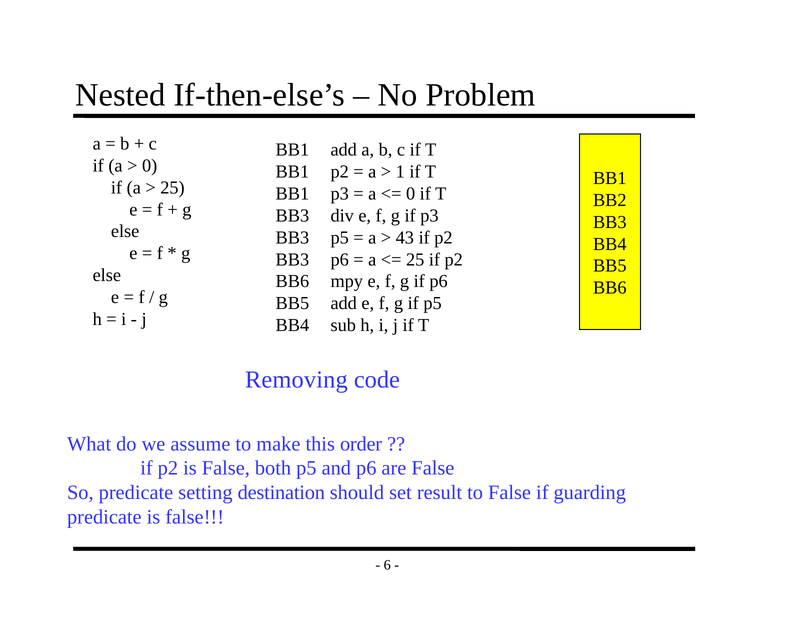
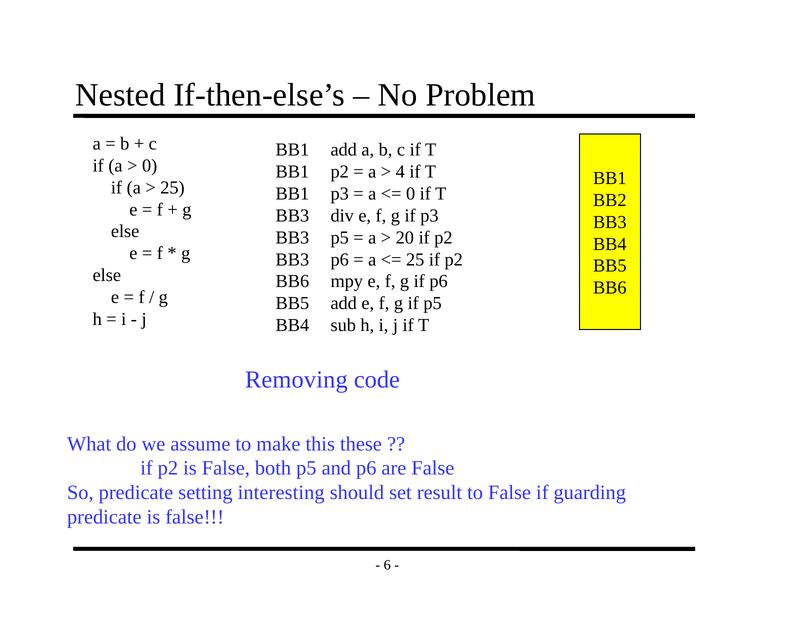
1: 1 -> 4
43: 43 -> 20
order: order -> these
destination: destination -> interesting
